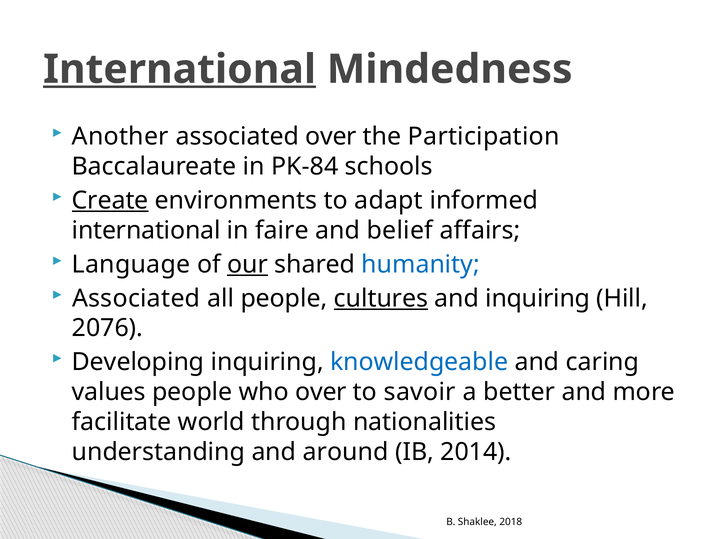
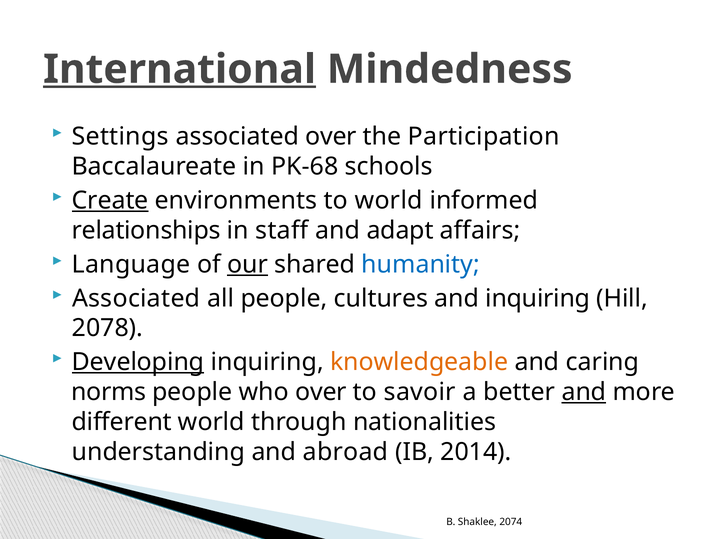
Another: Another -> Settings
PK-84: PK-84 -> PK-68
to adapt: adapt -> world
international at (146, 231): international -> relationships
faire: faire -> staff
belief: belief -> adapt
cultures underline: present -> none
2076: 2076 -> 2078
Developing underline: none -> present
knowledgeable colour: blue -> orange
values: values -> norms
and at (584, 392) underline: none -> present
facilitate: facilitate -> different
around: around -> abroad
2018: 2018 -> 2074
